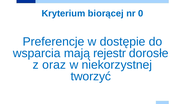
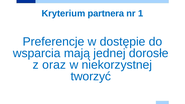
biorącej: biorącej -> partnera
0: 0 -> 1
rejestr: rejestr -> jednej
